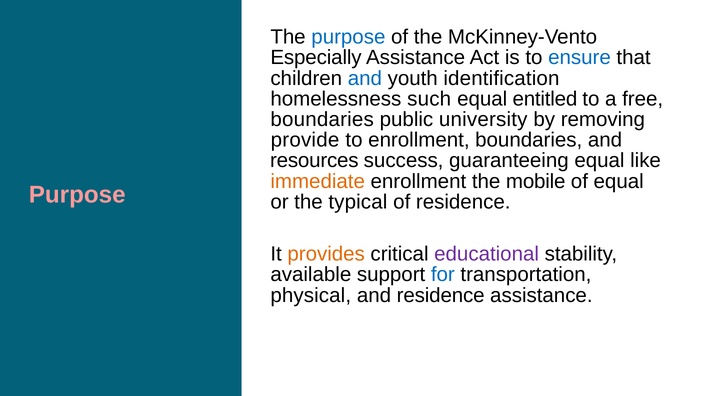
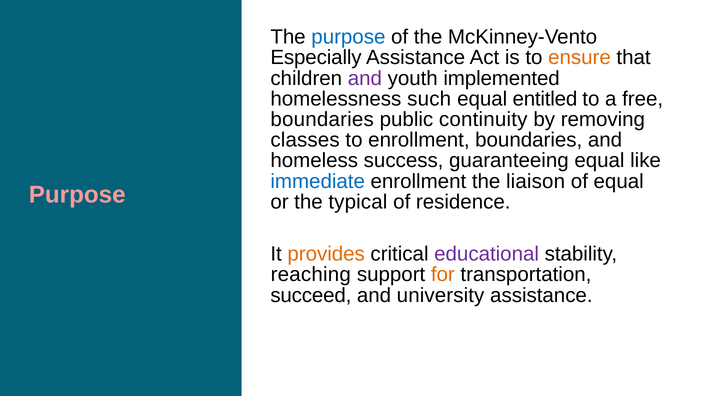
ensure colour: blue -> orange
and at (365, 78) colour: blue -> purple
identification: identification -> implemented
university: university -> continuity
provide: provide -> classes
resources: resources -> homeless
immediate colour: orange -> blue
mobile: mobile -> liaison
available: available -> reaching
for colour: blue -> orange
physical: physical -> succeed
and residence: residence -> university
